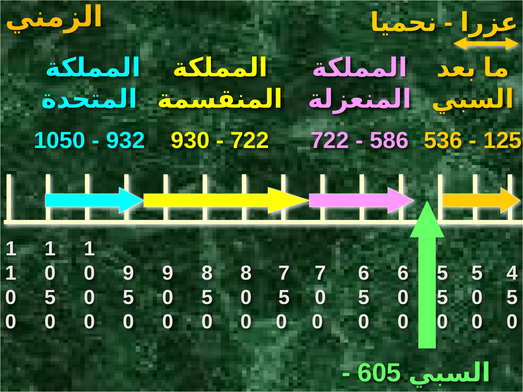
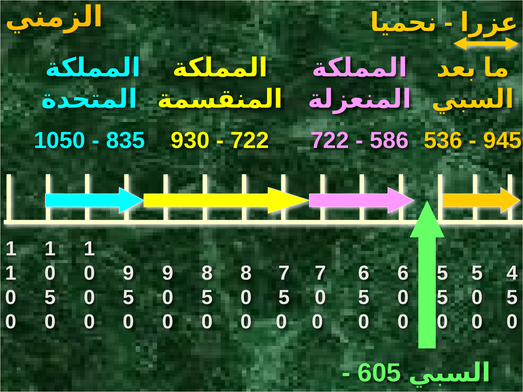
125: 125 -> 945
932: 932 -> 835
